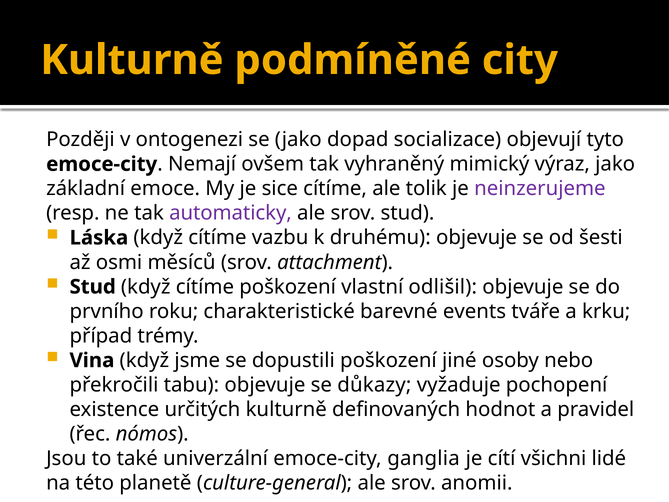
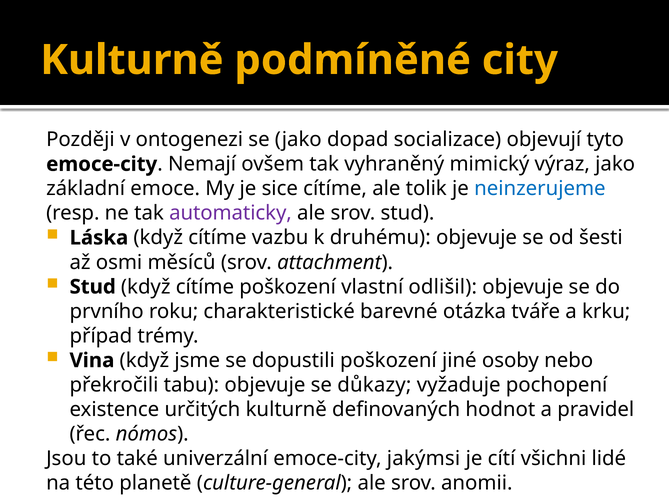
neinzerujeme colour: purple -> blue
events: events -> otázka
ganglia: ganglia -> jakýmsi
